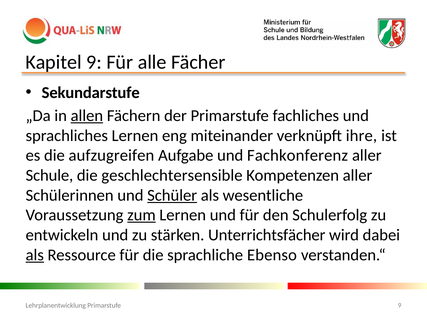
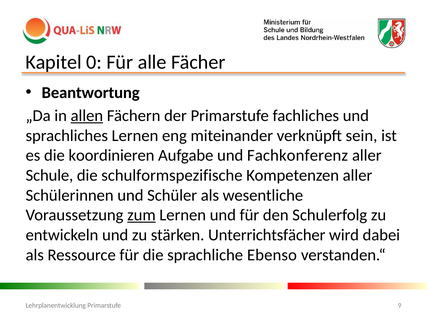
Kapitel 9: 9 -> 0
Sekundarstufe: Sekundarstufe -> Beantwortung
ihre: ihre -> sein
aufzugreifen: aufzugreifen -> koordinieren
geschlechtersensible: geschlechtersensible -> schulformspezifische
Schüler underline: present -> none
als at (35, 255) underline: present -> none
